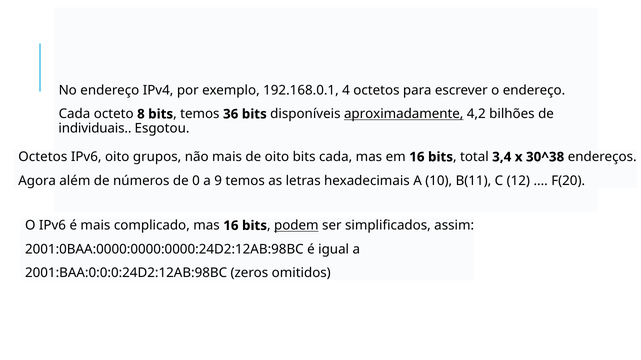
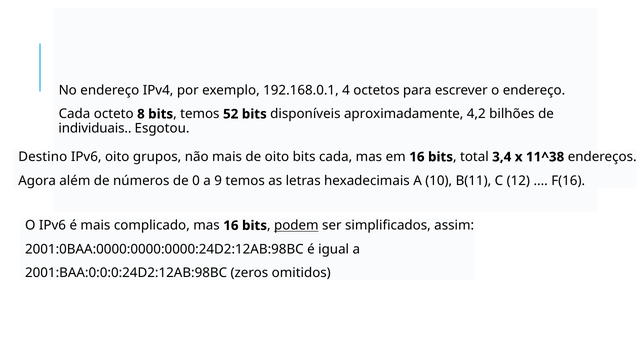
36: 36 -> 52
aproximadamente underline: present -> none
Octetos at (43, 157): Octetos -> Destino
30^38: 30^38 -> 11^38
F(20: F(20 -> F(16
